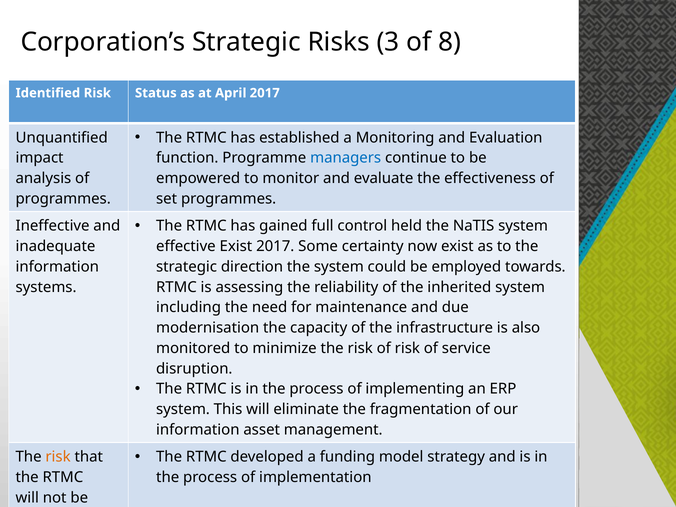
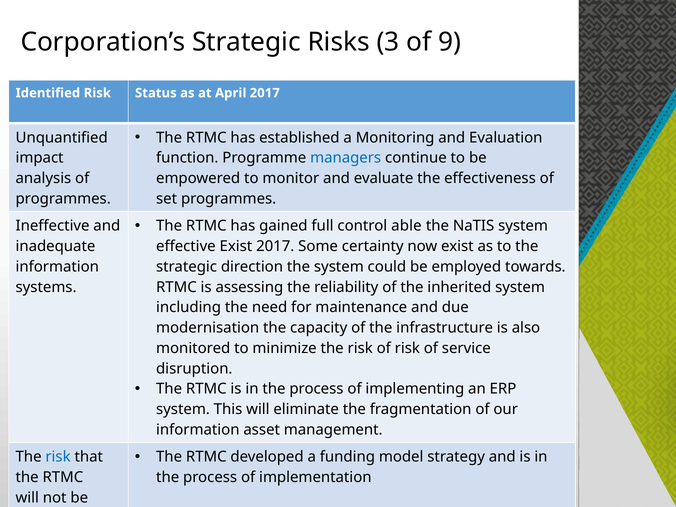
8: 8 -> 9
held: held -> able
risk at (58, 457) colour: orange -> blue
